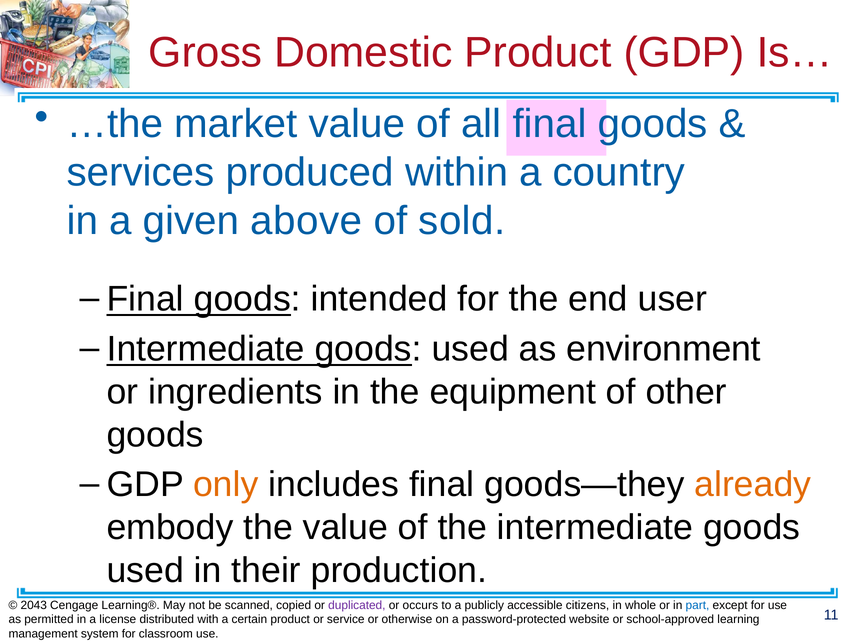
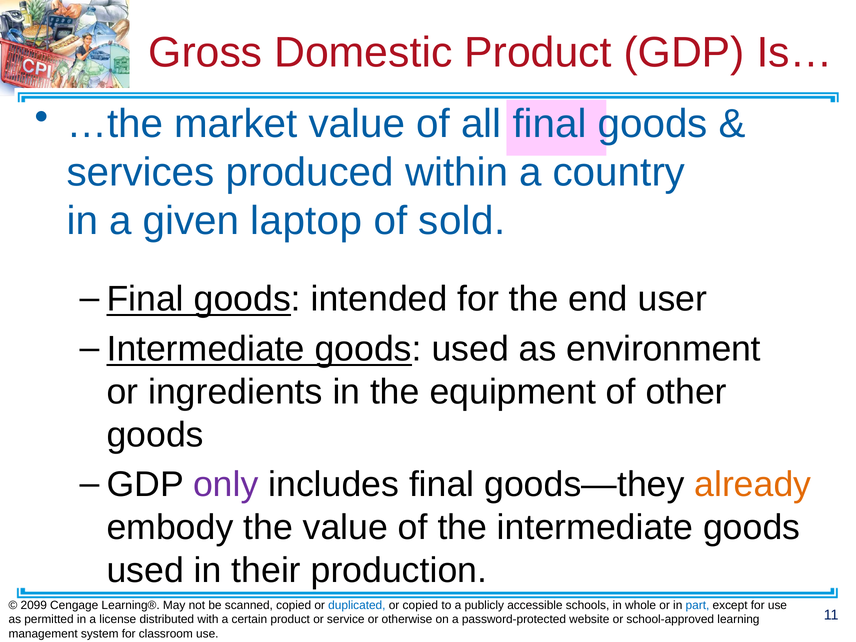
above: above -> laptop
only colour: orange -> purple
2043: 2043 -> 2099
duplicated colour: purple -> blue
or occurs: occurs -> copied
citizens: citizens -> schools
